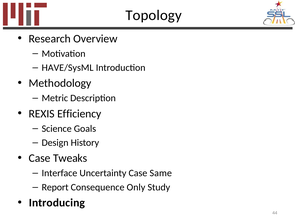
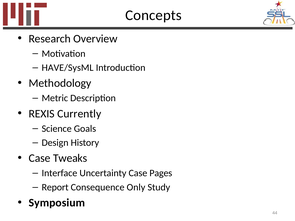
Topology: Topology -> Concepts
Efficiency: Efficiency -> Currently
Same: Same -> Pages
Introducing: Introducing -> Symposium
